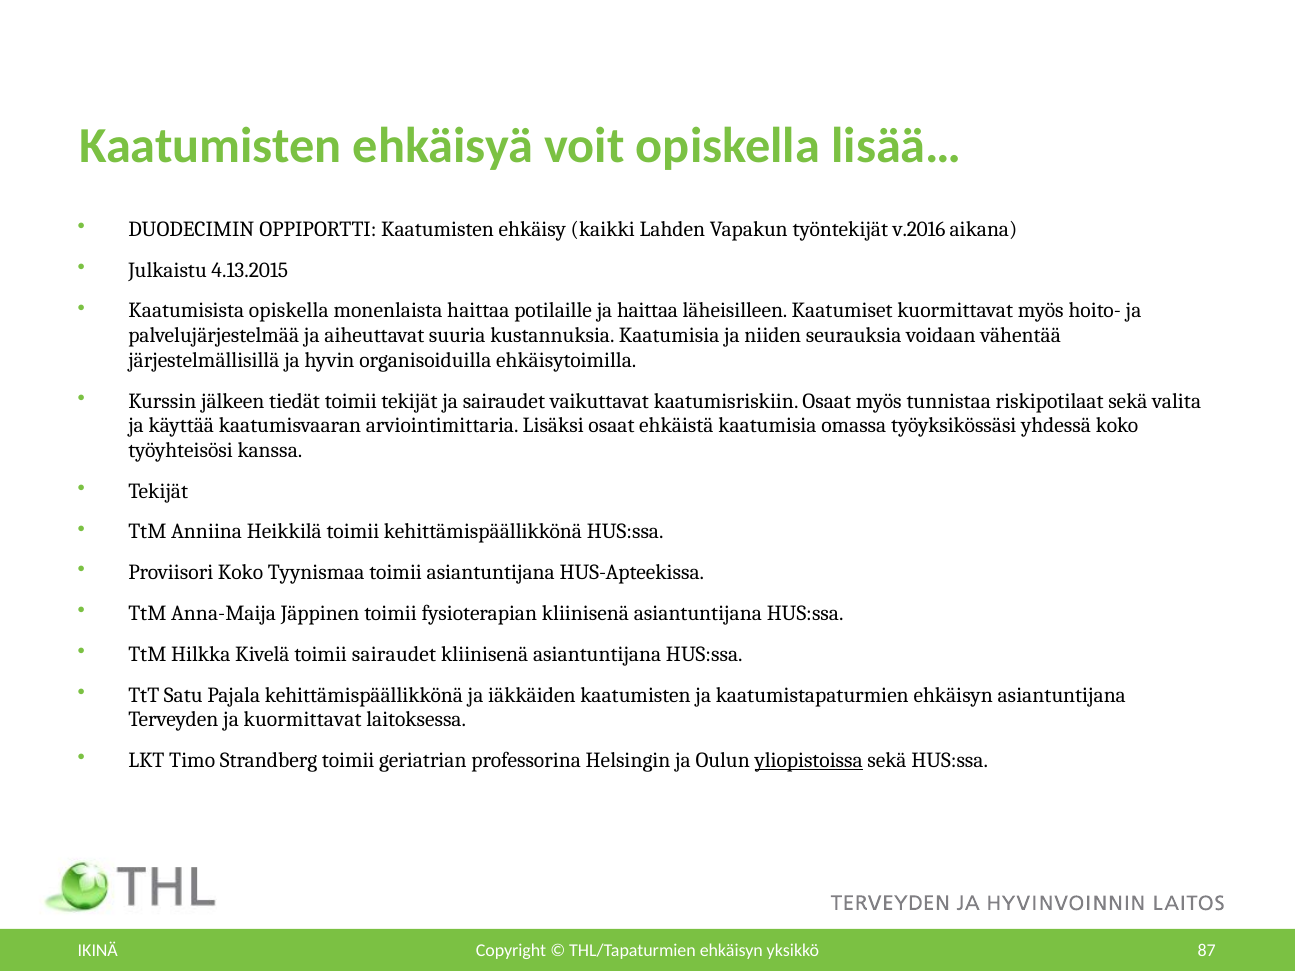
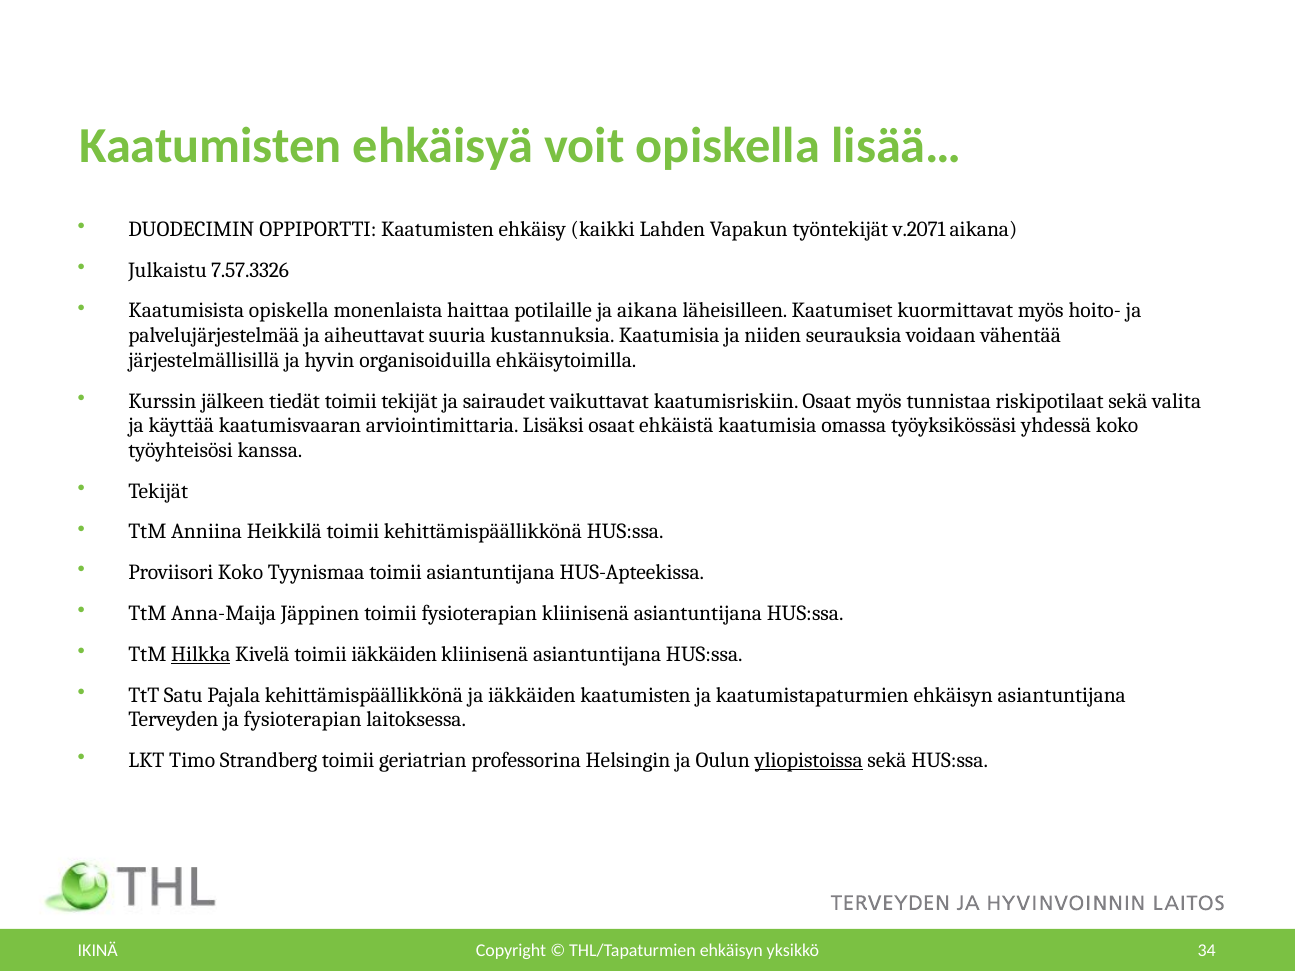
v.2016: v.2016 -> v.2071
4.13.2015: 4.13.2015 -> 7.57.3326
ja haittaa: haittaa -> aikana
Hilkka underline: none -> present
toimii sairaudet: sairaudet -> iäkkäiden
ja kuormittavat: kuormittavat -> fysioterapian
87: 87 -> 34
